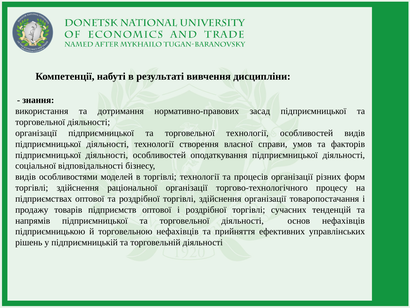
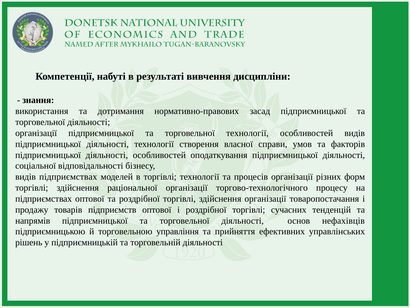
видів особливостями: особливостями -> підприємствах
торговельною нефахівців: нефахівців -> управління
